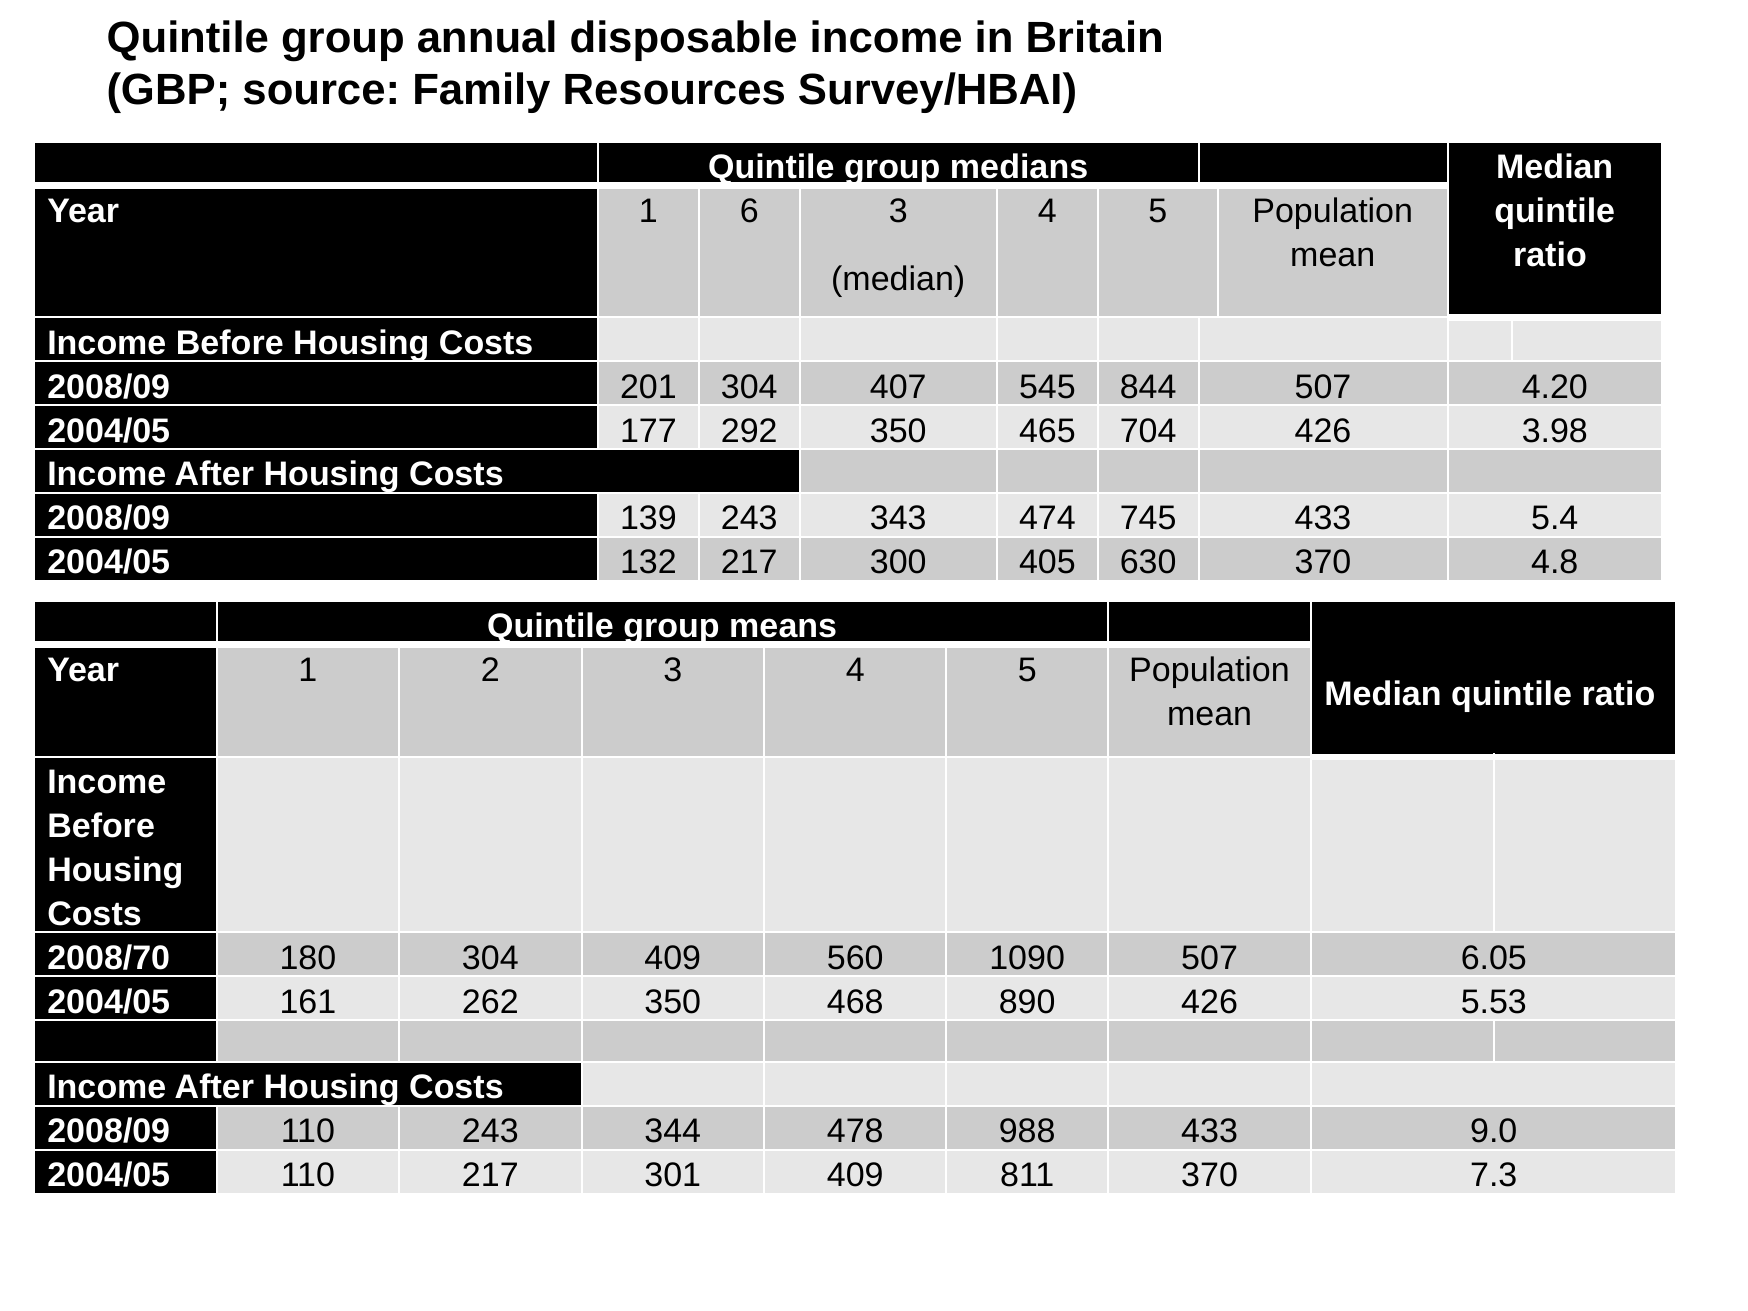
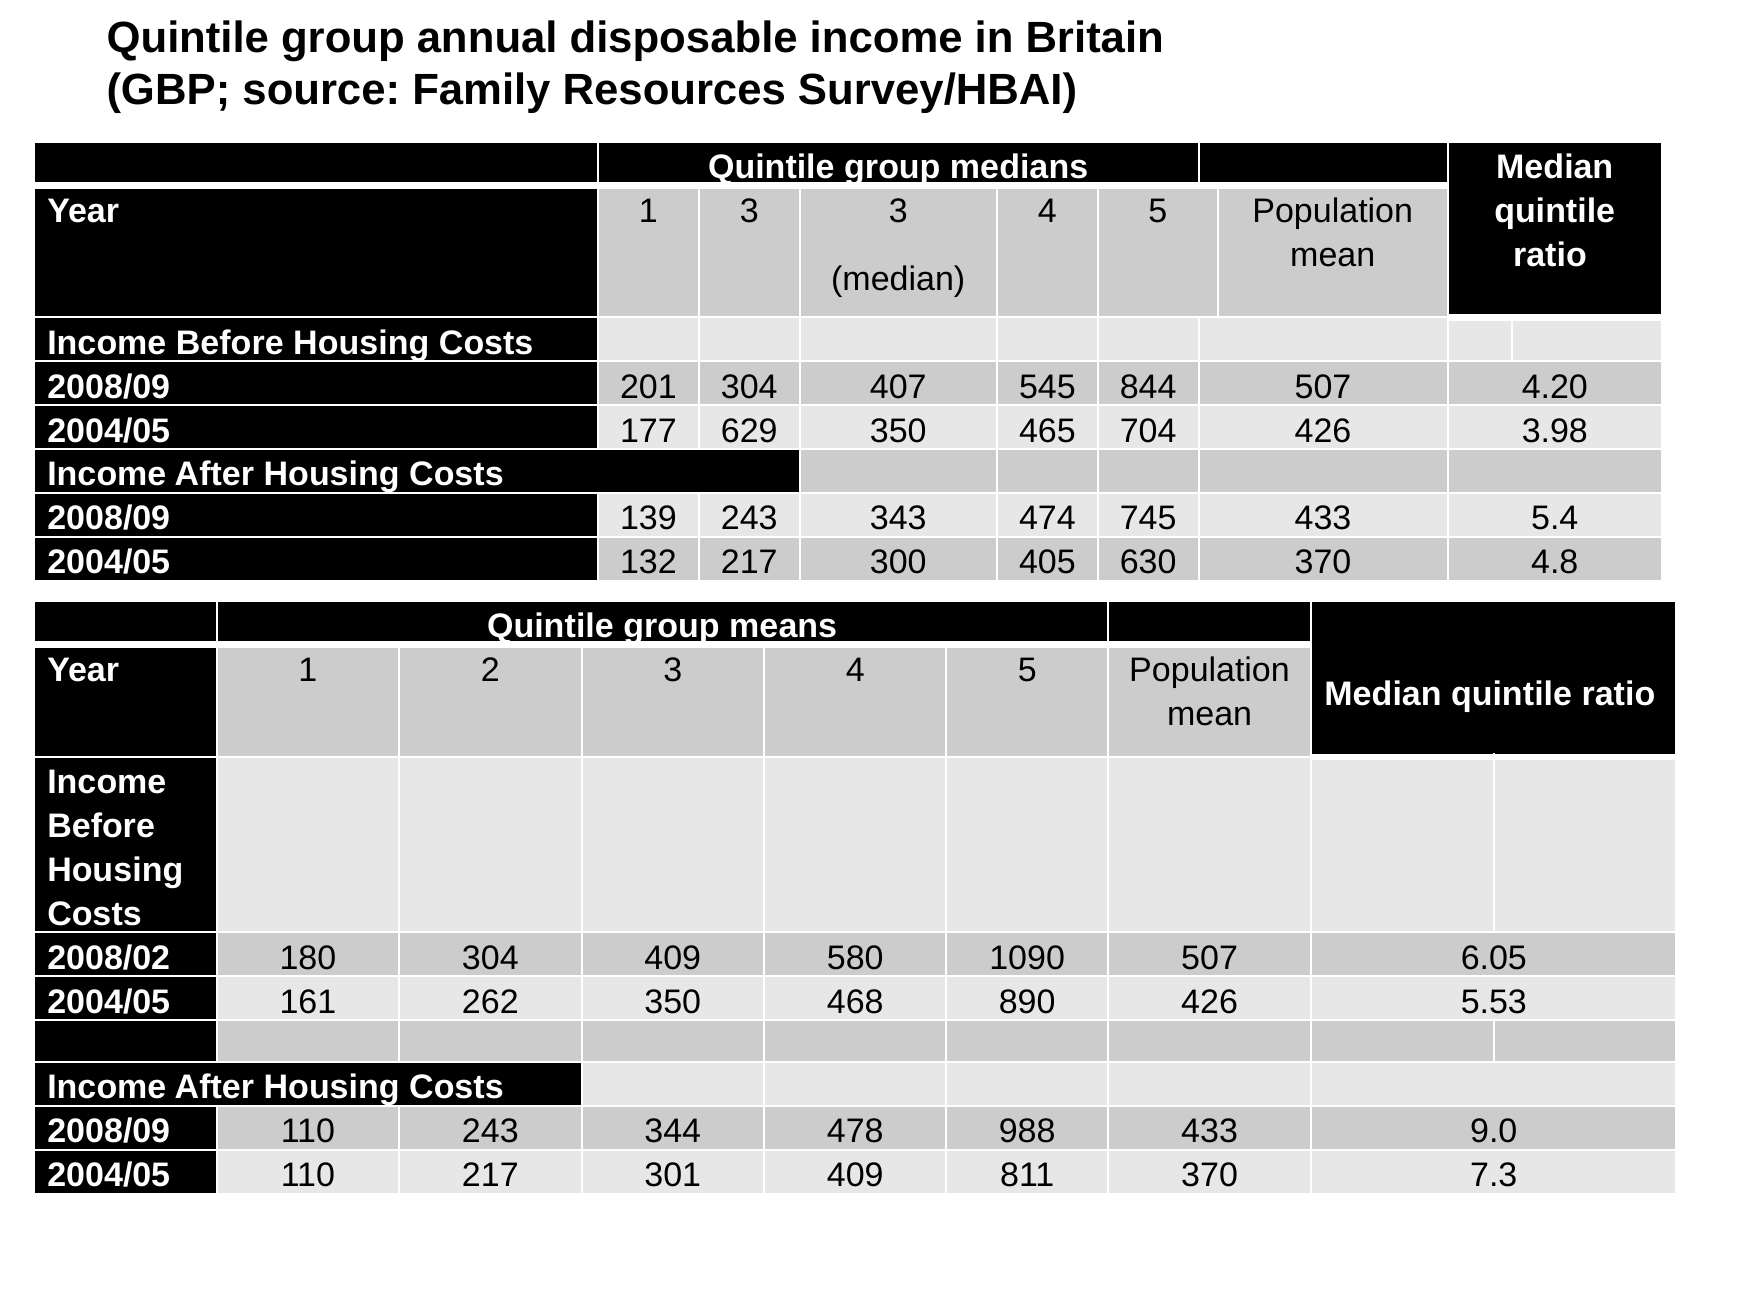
1 6: 6 -> 3
292: 292 -> 629
2008/70: 2008/70 -> 2008/02
560: 560 -> 580
